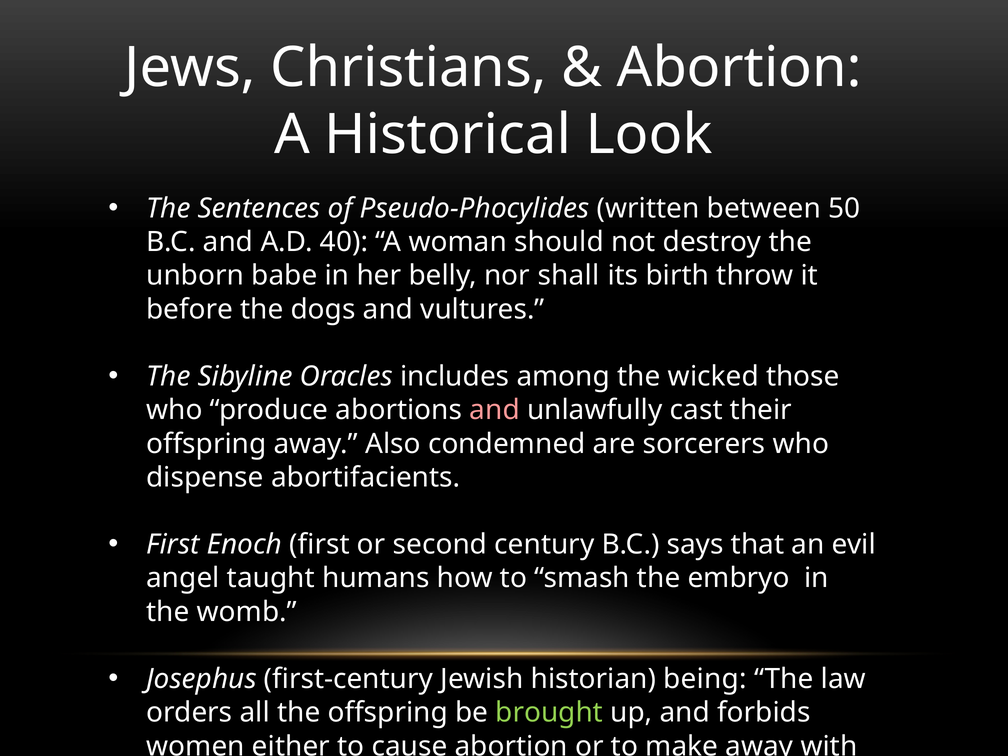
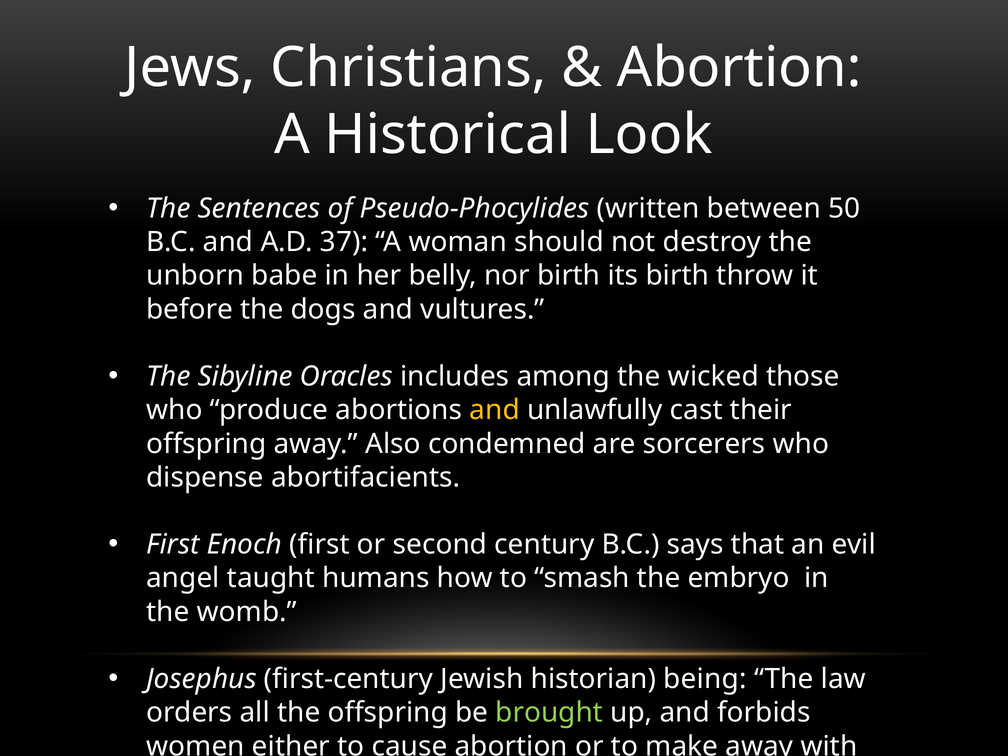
40: 40 -> 37
nor shall: shall -> birth
and at (495, 410) colour: pink -> yellow
